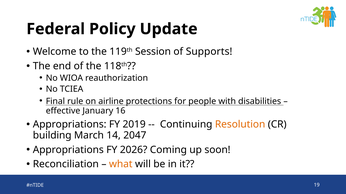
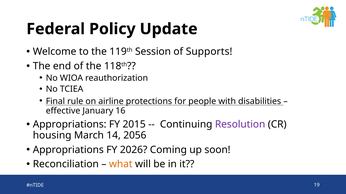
2019: 2019 -> 2015
Resolution colour: orange -> purple
building: building -> housing
2047: 2047 -> 2056
